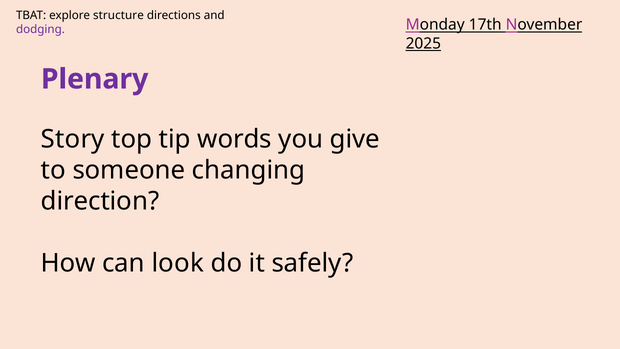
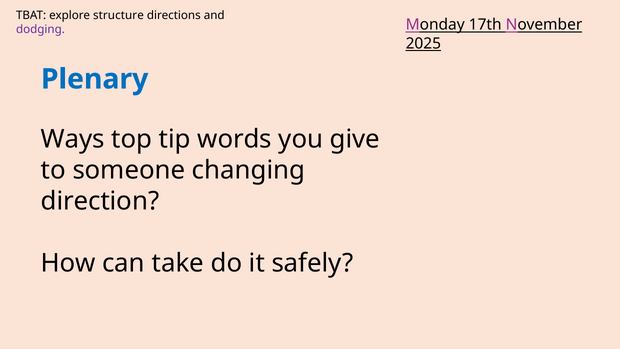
Plenary colour: purple -> blue
Story: Story -> Ways
look: look -> take
